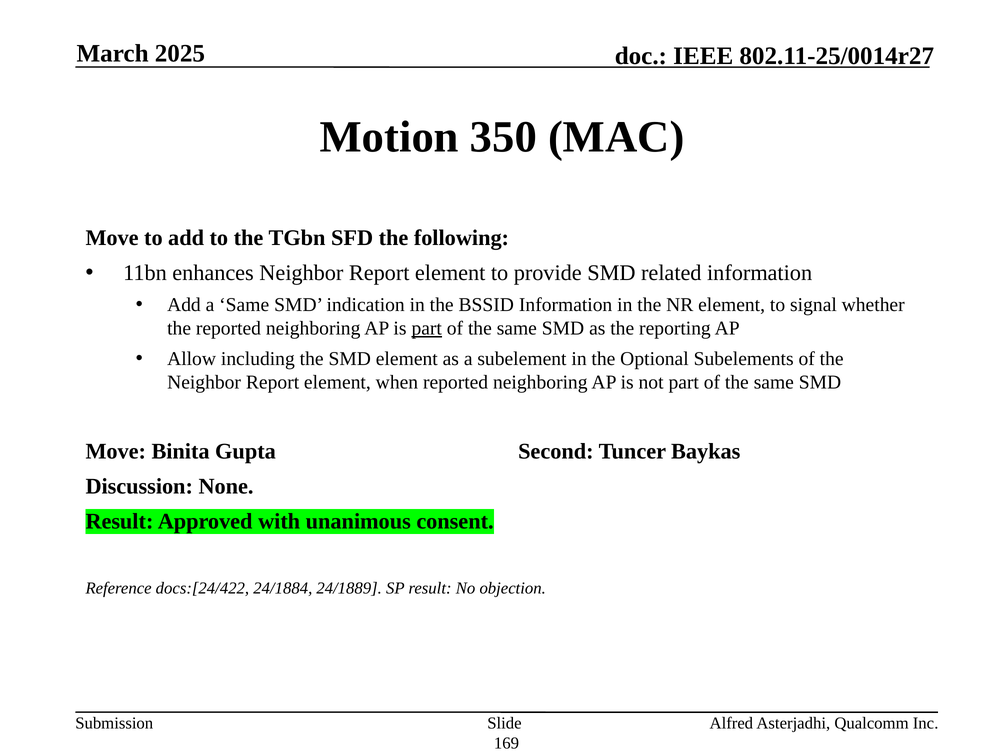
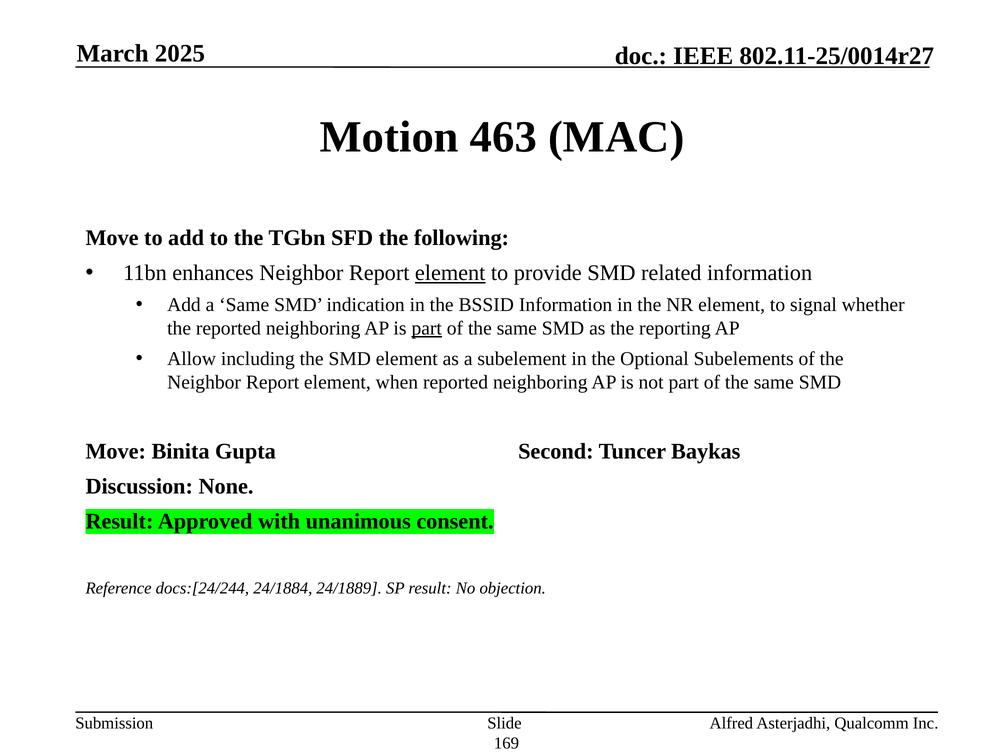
350: 350 -> 463
element at (450, 273) underline: none -> present
docs:[24/422: docs:[24/422 -> docs:[24/244
